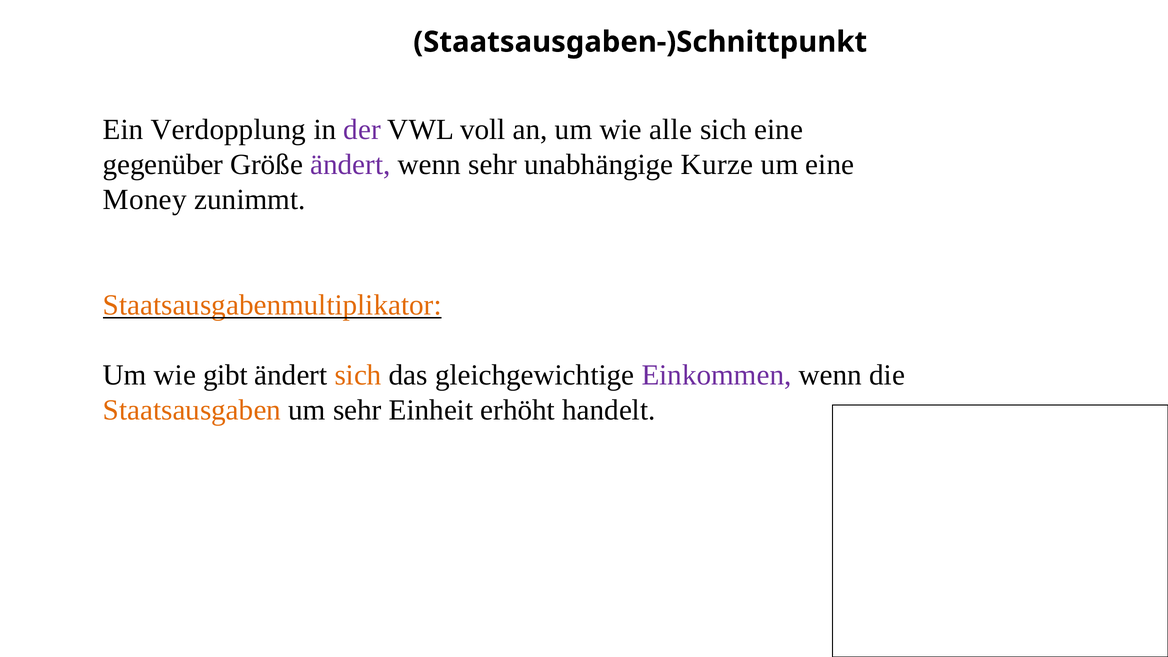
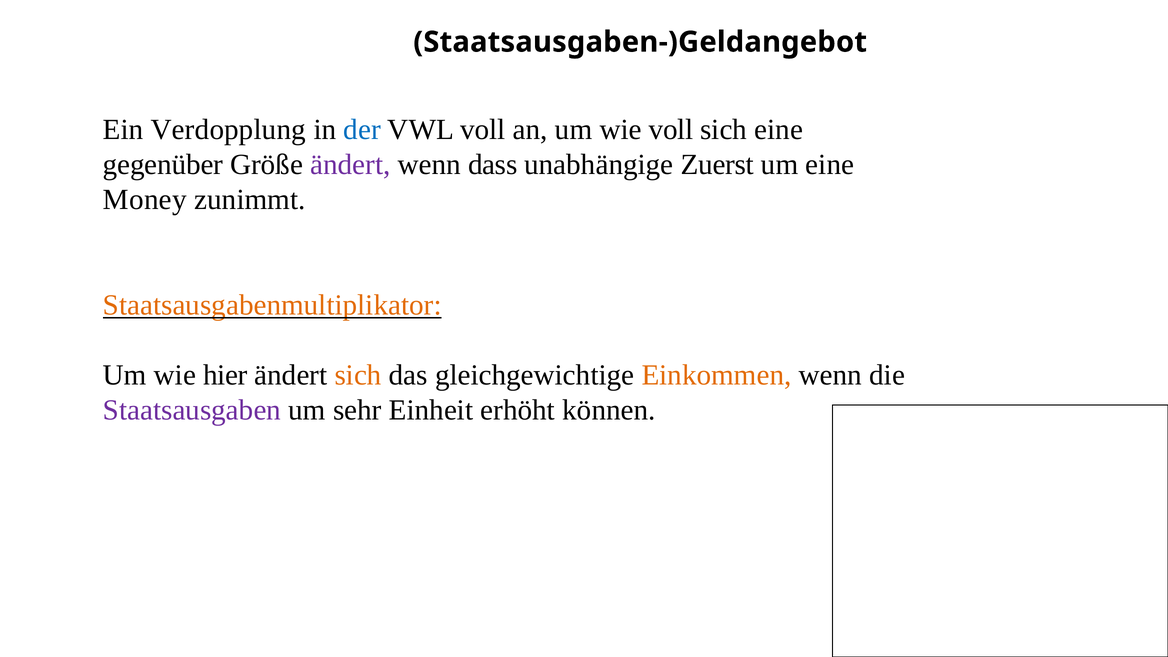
Staatsausgaben-)Schnittpunkt: Staatsausgaben-)Schnittpunkt -> Staatsausgaben-)Geldangebot
der colour: purple -> blue
wie alle: alle -> voll
wenn sehr: sehr -> dass
Kurze: Kurze -> Zuerst
gibt: gibt -> hier
Einkommen colour: purple -> orange
Staatsausgaben colour: orange -> purple
handelt: handelt -> können
